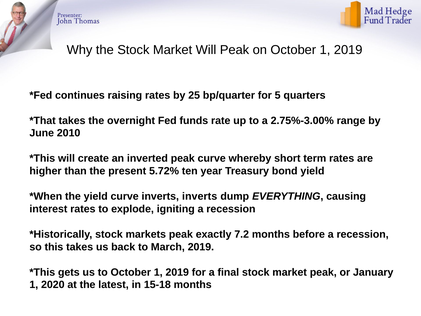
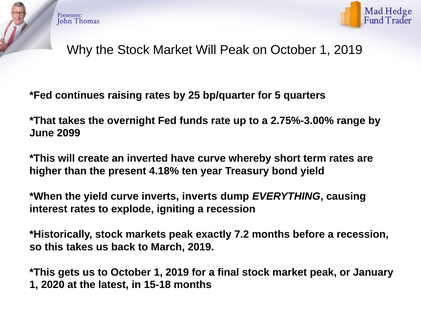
2010: 2010 -> 2099
inverted peak: peak -> have
5.72%: 5.72% -> 4.18%
